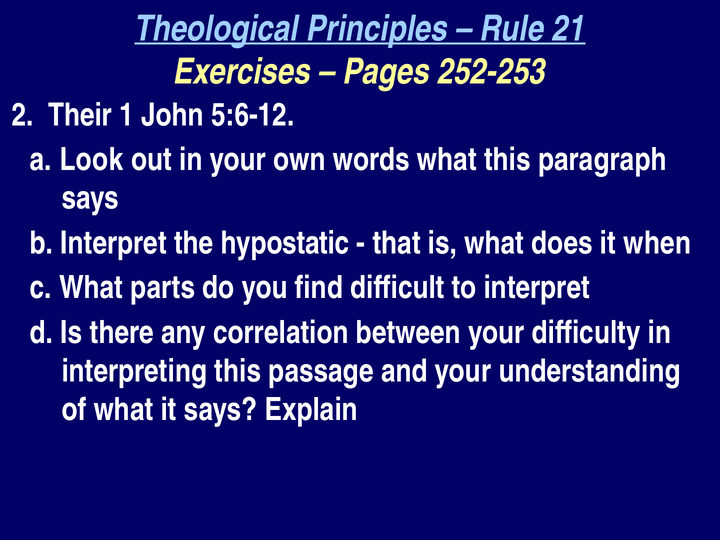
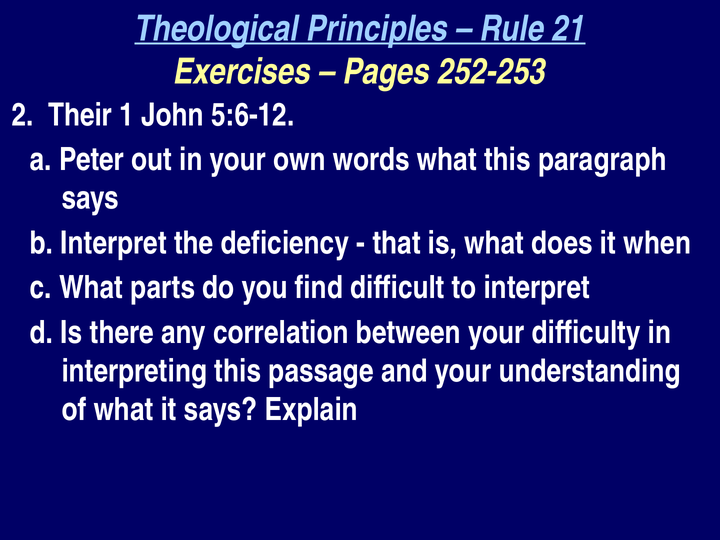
Look: Look -> Peter
hypostatic: hypostatic -> deficiency
